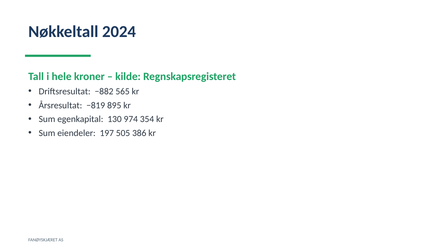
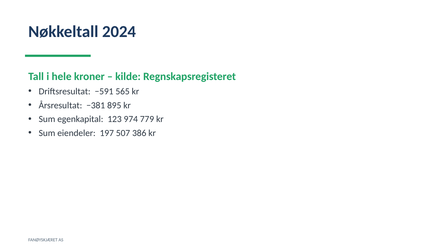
−882: −882 -> −591
−819: −819 -> −381
130: 130 -> 123
354: 354 -> 779
505: 505 -> 507
